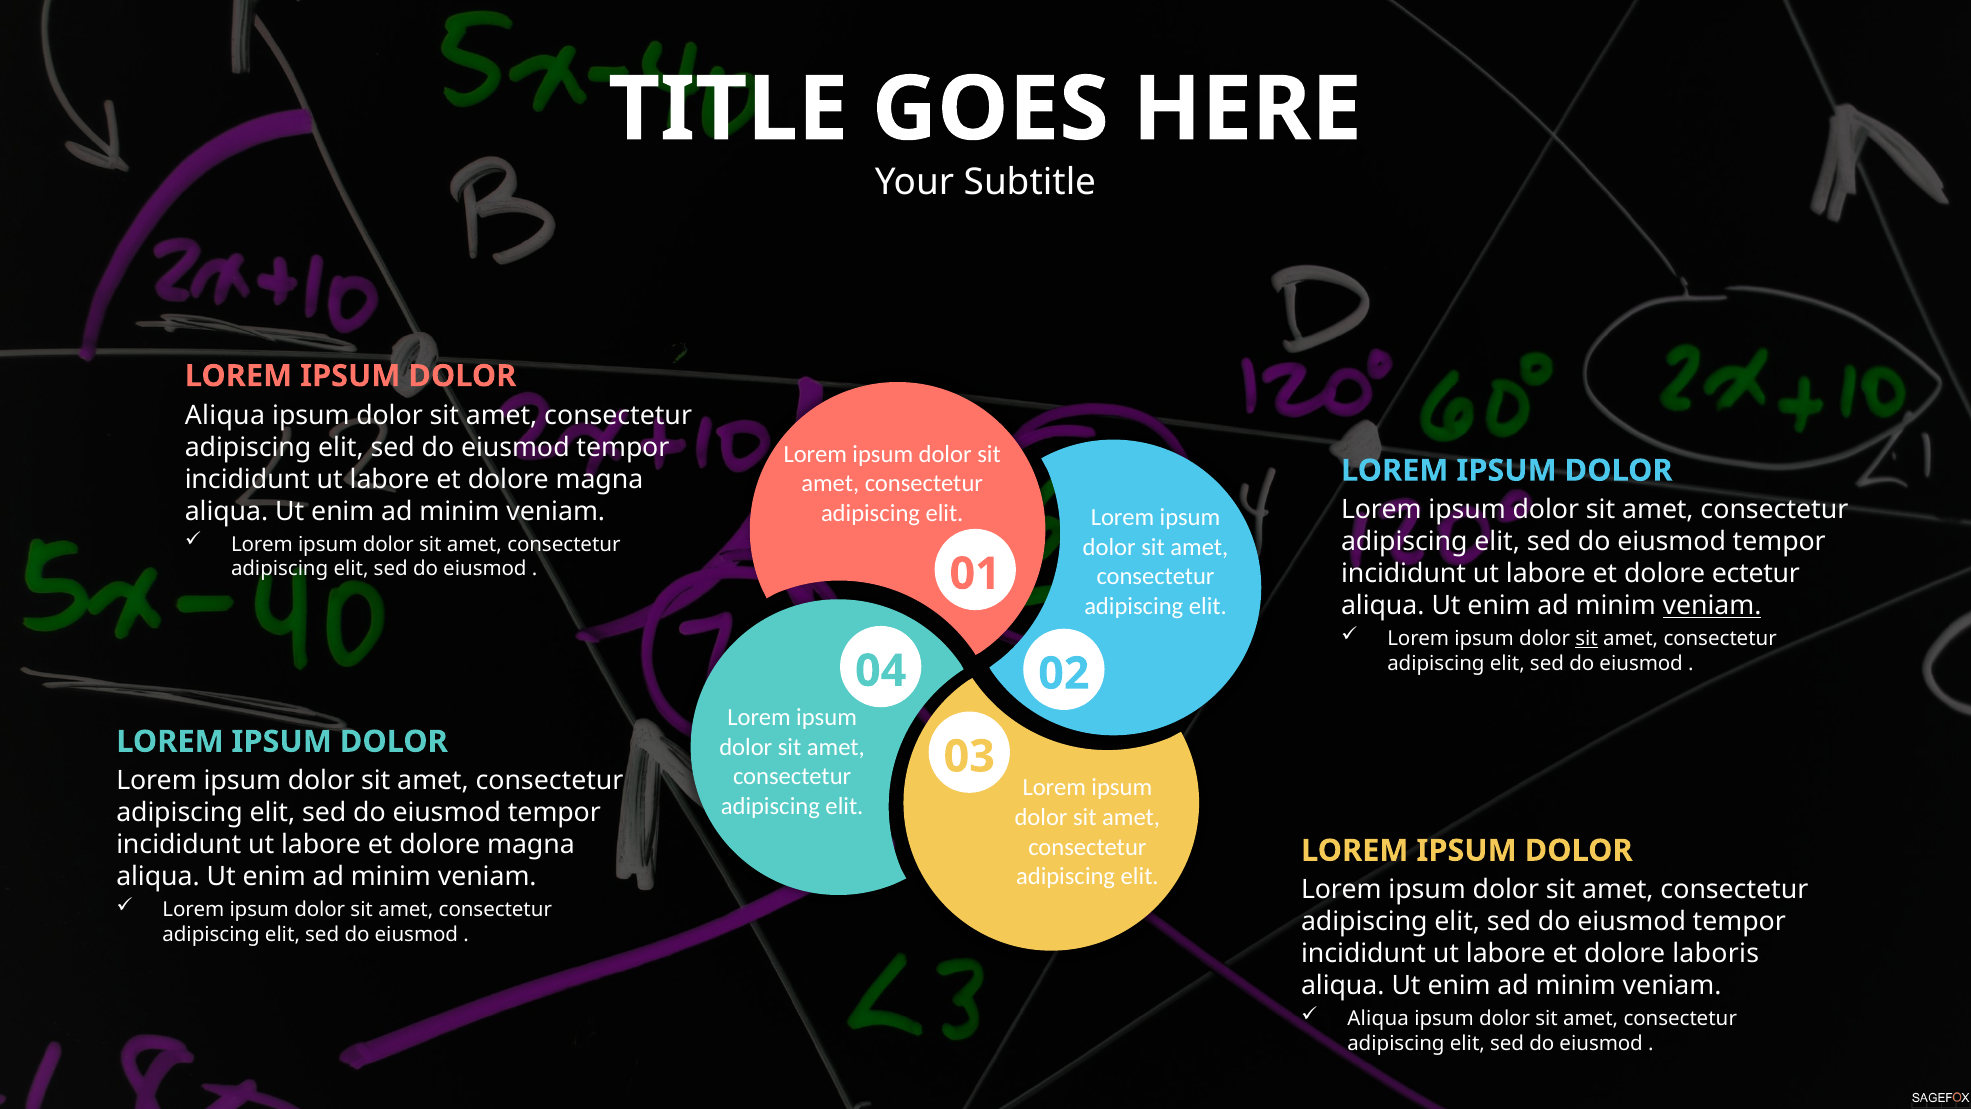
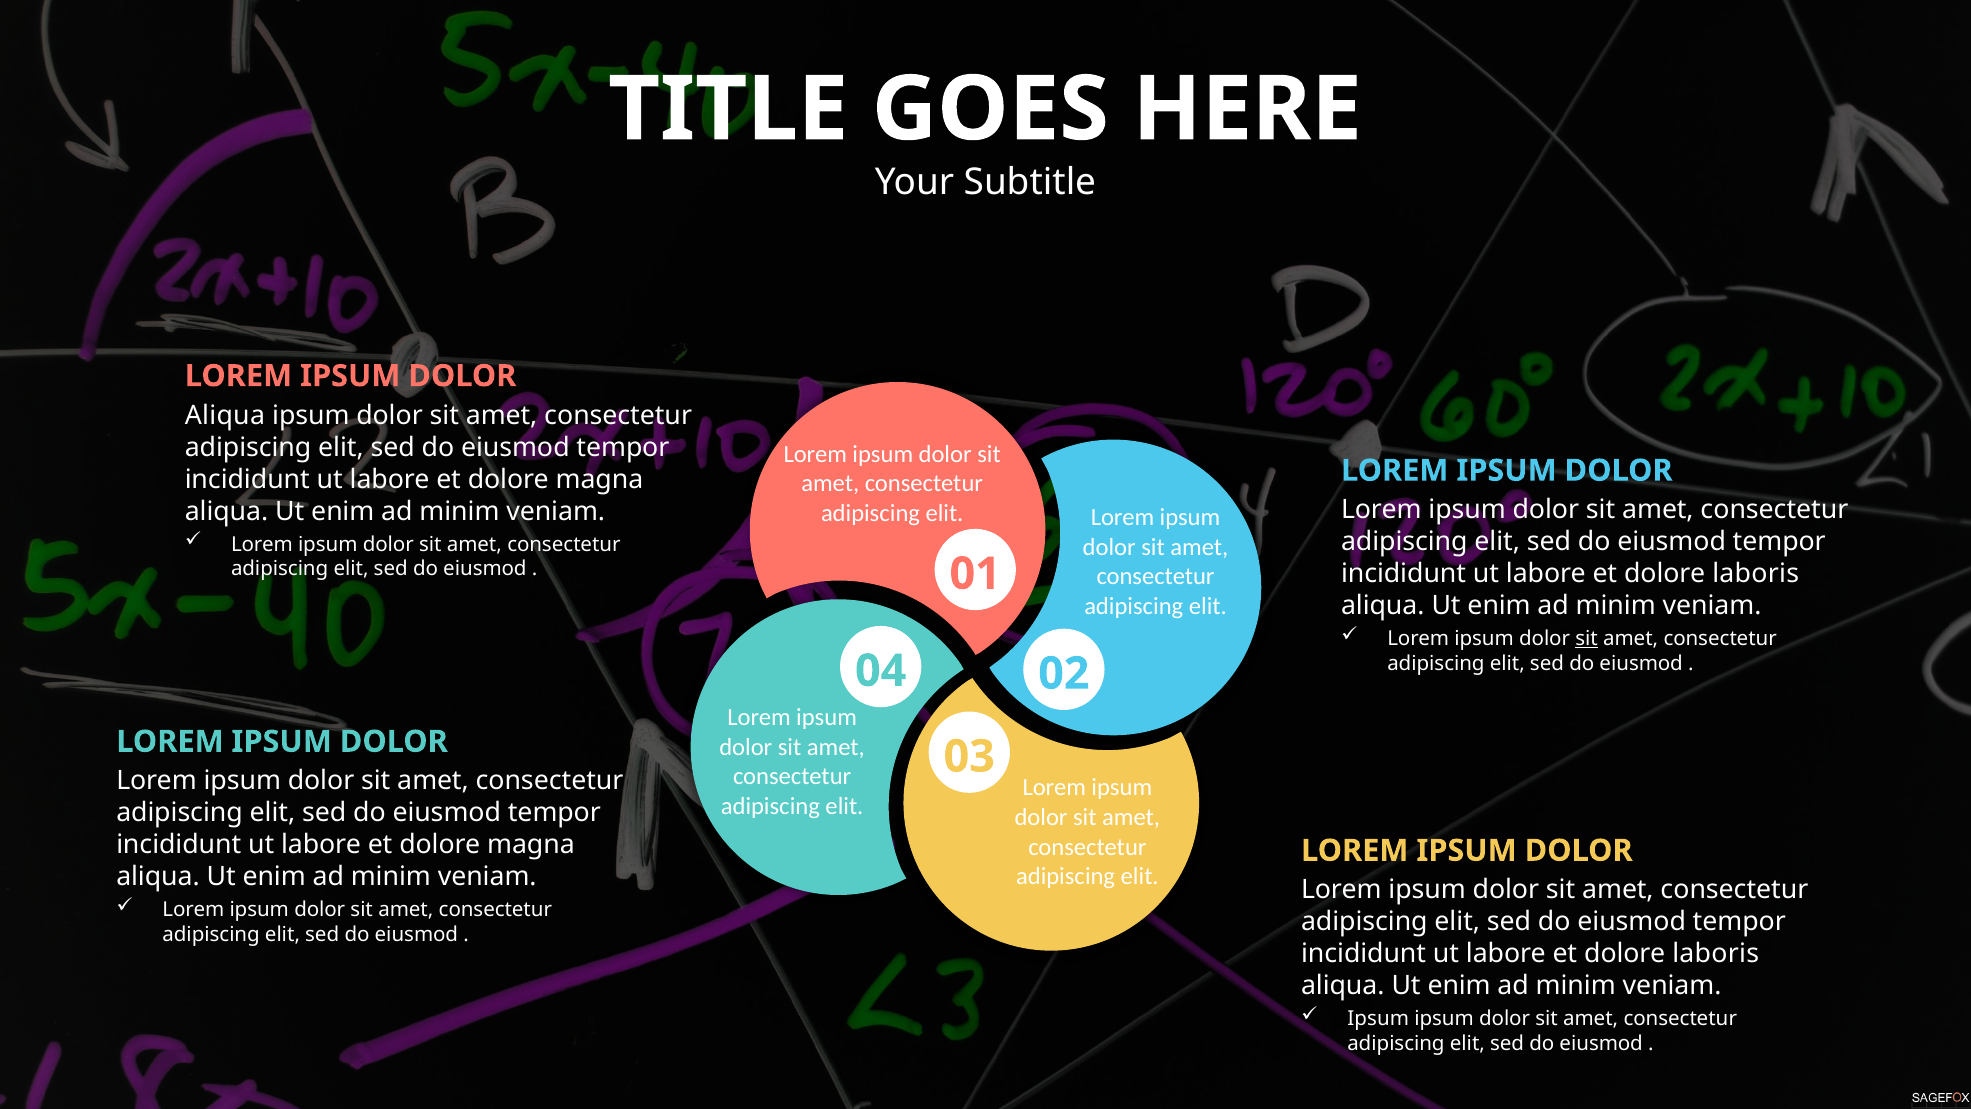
ectetur at (1756, 574): ectetur -> laboris
veniam at (1712, 606) underline: present -> none
Aliqua at (1378, 1019): Aliqua -> Ipsum
